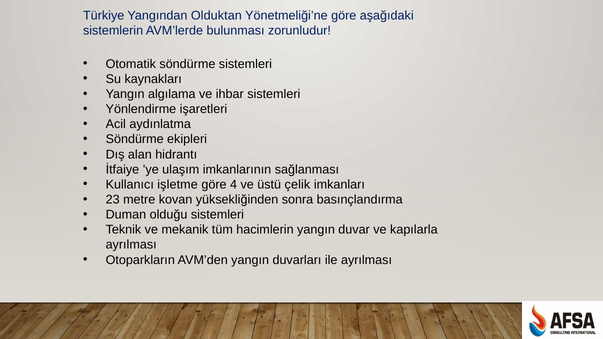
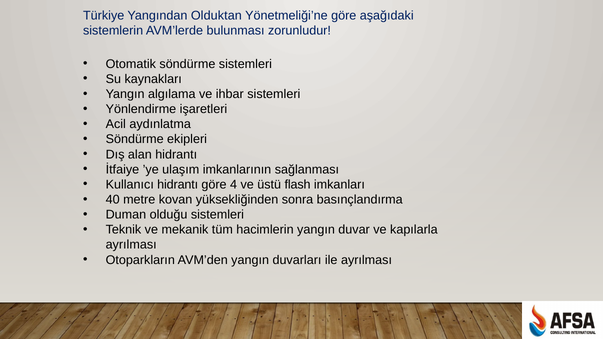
Kullanıcı işletme: işletme -> hidrantı
çelik: çelik -> flash
23: 23 -> 40
